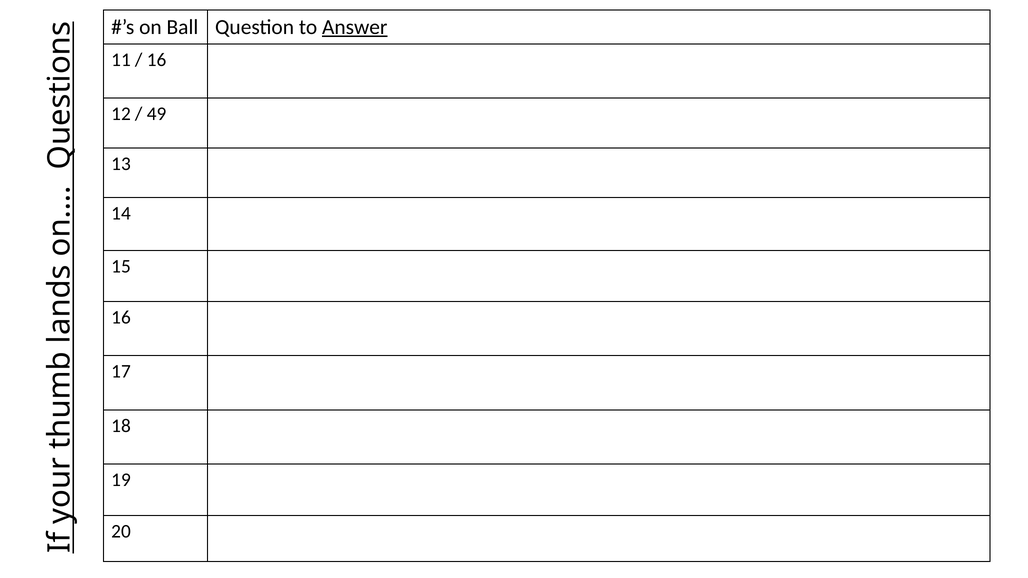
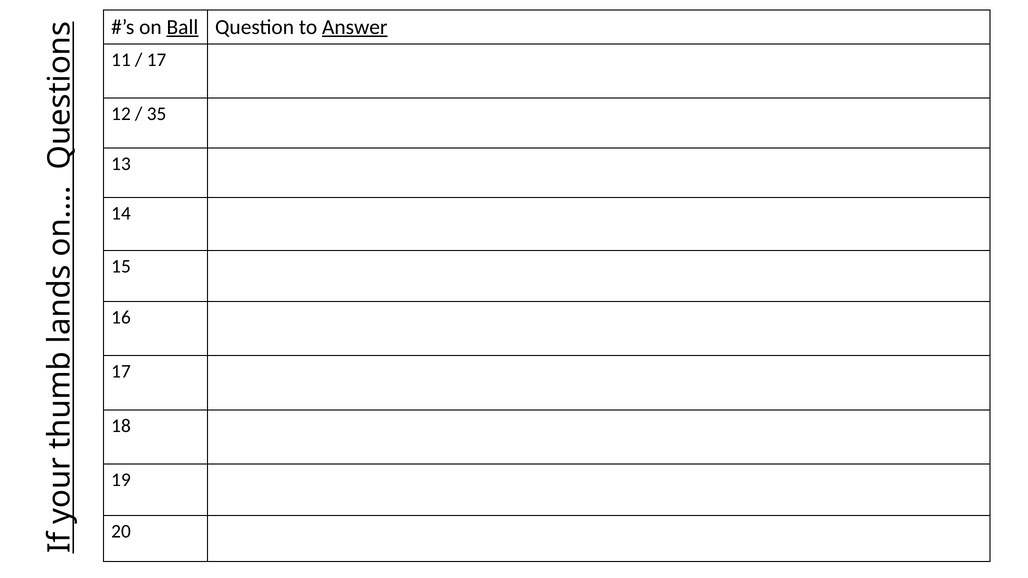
Ball underline: none -> present
16 at (157, 60): 16 -> 17
49: 49 -> 35
